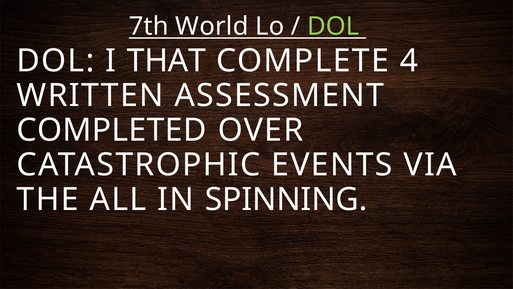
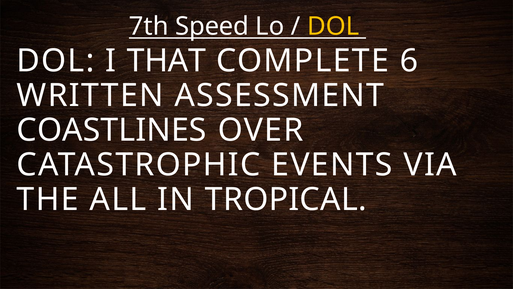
World: World -> Speed
DOL at (333, 26) colour: light green -> yellow
4: 4 -> 6
COMPLETED: COMPLETED -> COASTLINES
SPINNING: SPINNING -> TROPICAL
